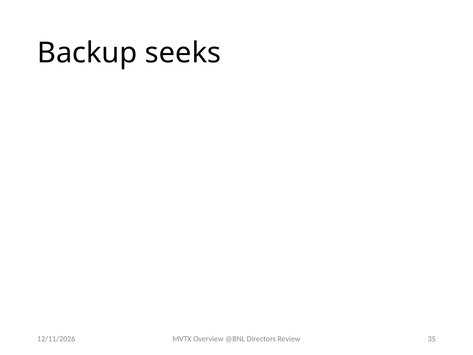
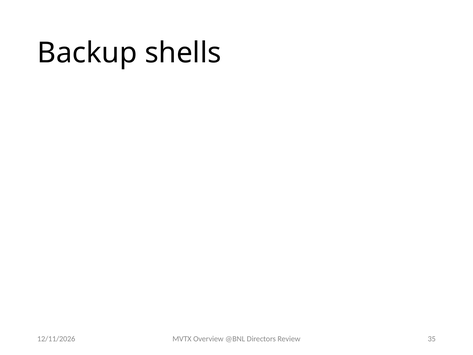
seeks: seeks -> shells
